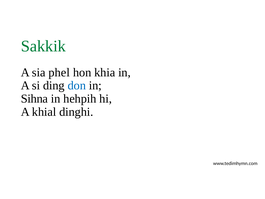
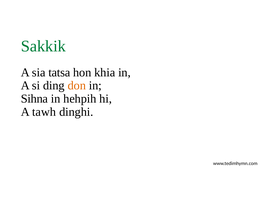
phel: phel -> tatsa
don colour: blue -> orange
khial: khial -> tawh
